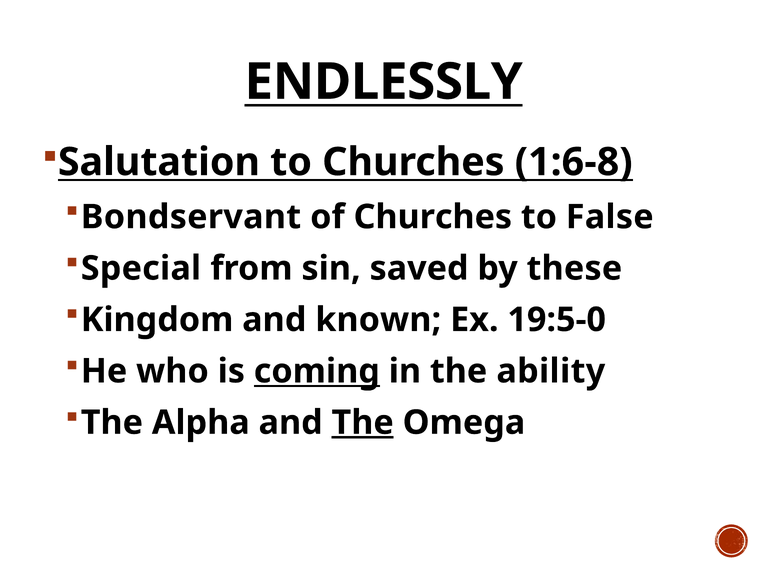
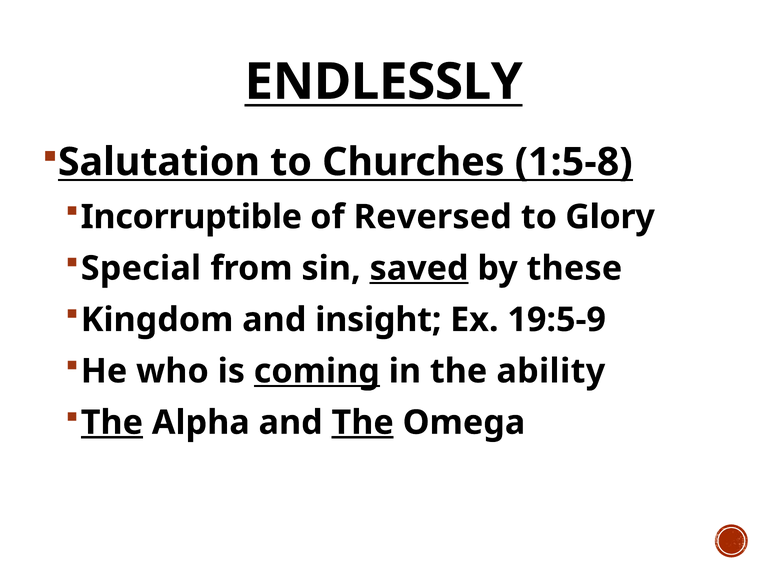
1:6-8: 1:6-8 -> 1:5-8
Bondservant: Bondservant -> Incorruptible
of Churches: Churches -> Reversed
False: False -> Glory
saved underline: none -> present
known: known -> insight
19:5-0: 19:5-0 -> 19:5-9
The at (112, 423) underline: none -> present
